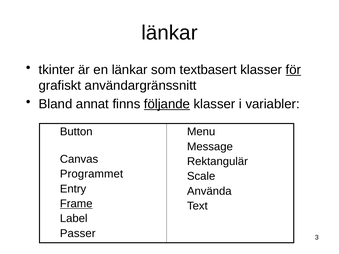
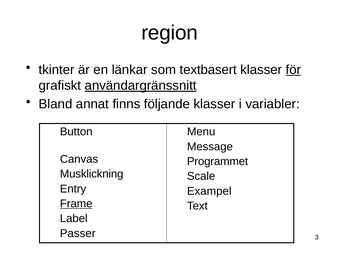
länkar at (169, 33): länkar -> region
användargränssnitt underline: none -> present
följande underline: present -> none
Rektangulär: Rektangulär -> Programmet
Programmet: Programmet -> Musklickning
Använda: Använda -> Exampel
